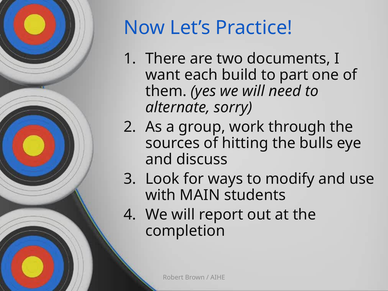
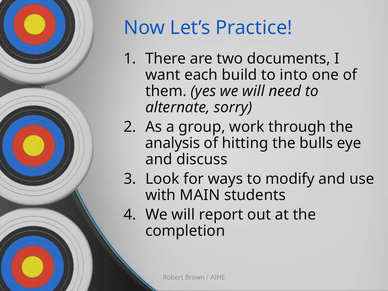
part: part -> into
sources: sources -> analysis
